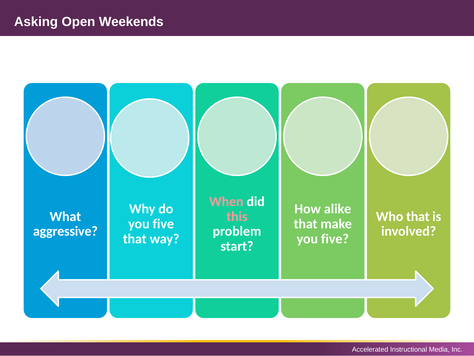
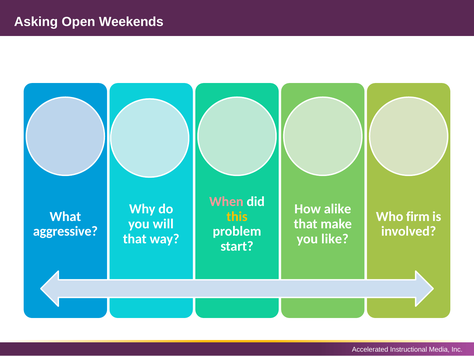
this colour: pink -> yellow
Who that: that -> firm
five at (163, 224): five -> will
five at (335, 239): five -> like
